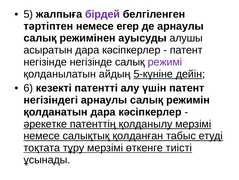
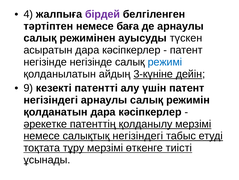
5: 5 -> 4
егер: егер -> баға
алушы: алушы -> түскен
режимі colour: purple -> blue
5-күніне: 5-күніне -> 3-күніне
6: 6 -> 9
қолданған: қолданған -> негiзiндегі
